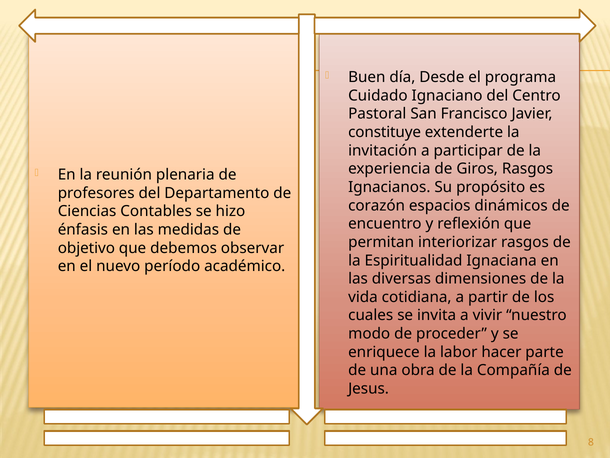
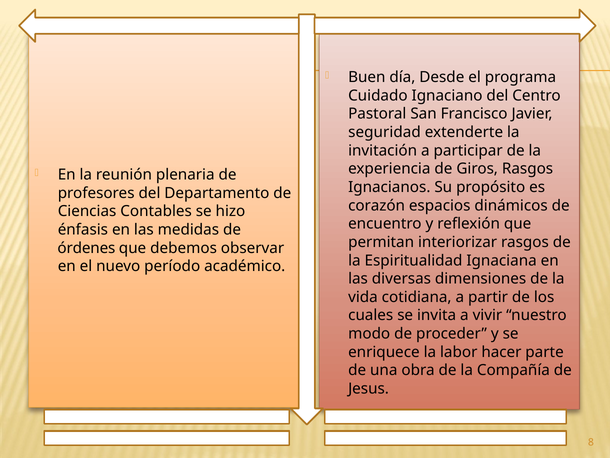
constituye: constituye -> seguridad
objetivo: objetivo -> órdenes
